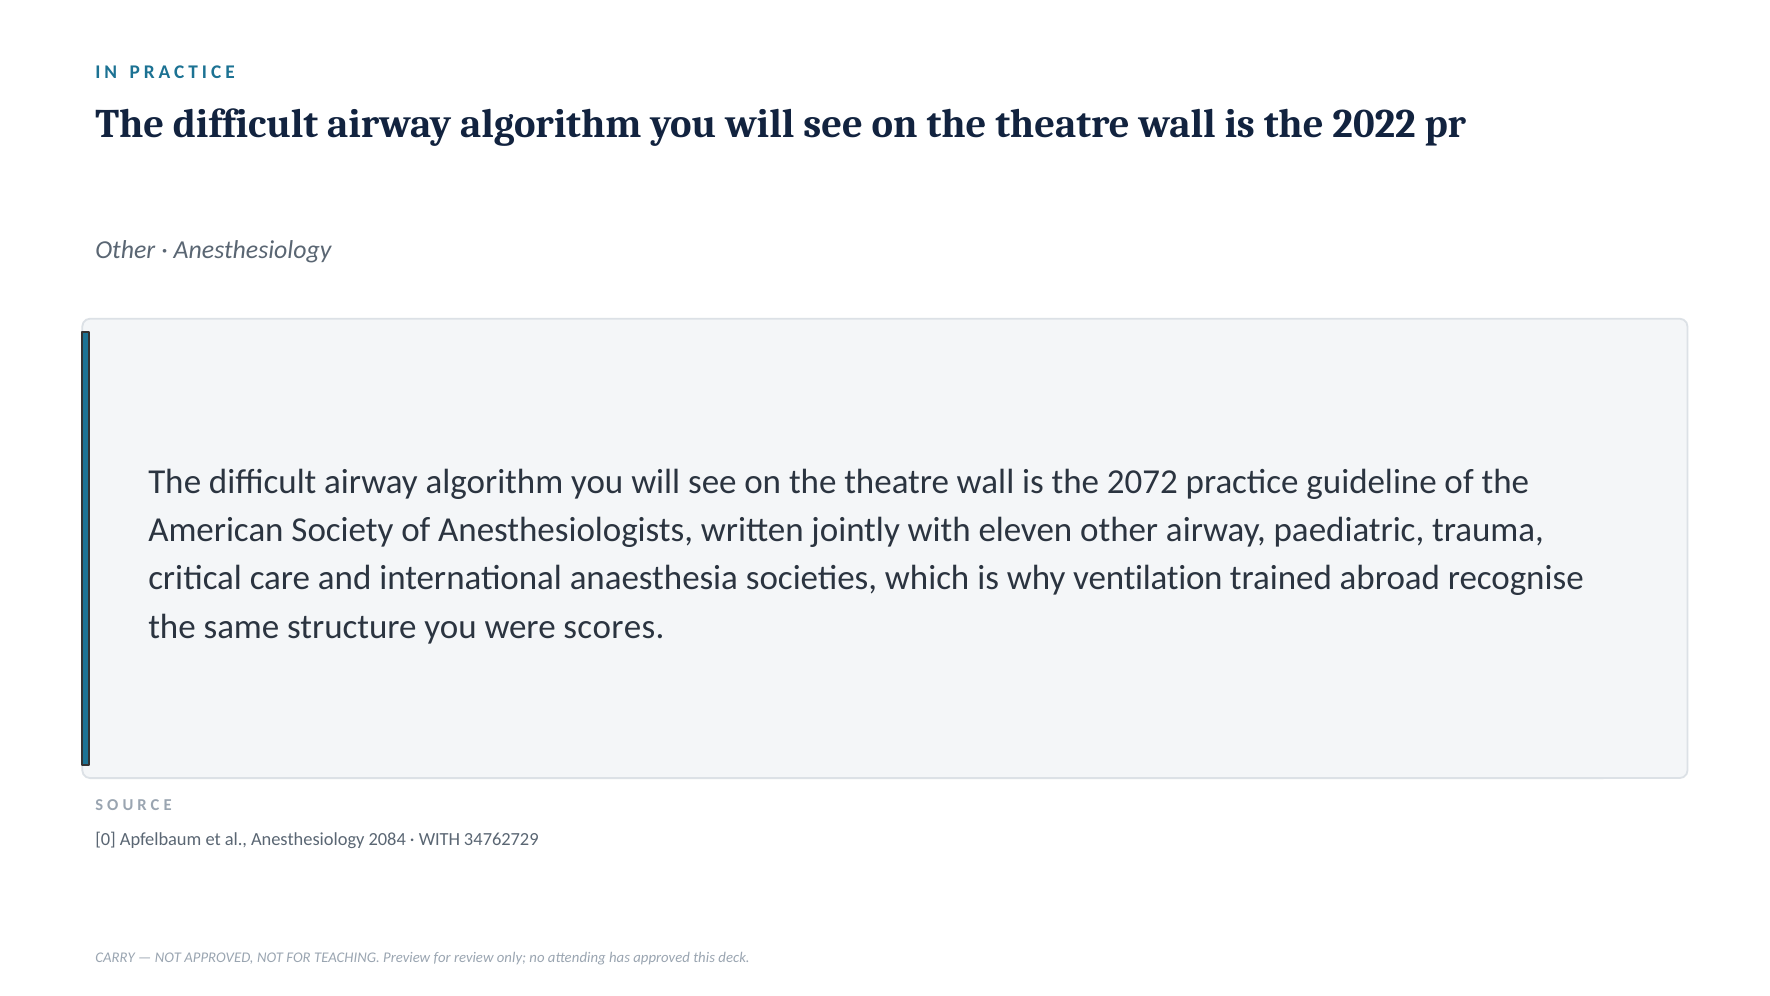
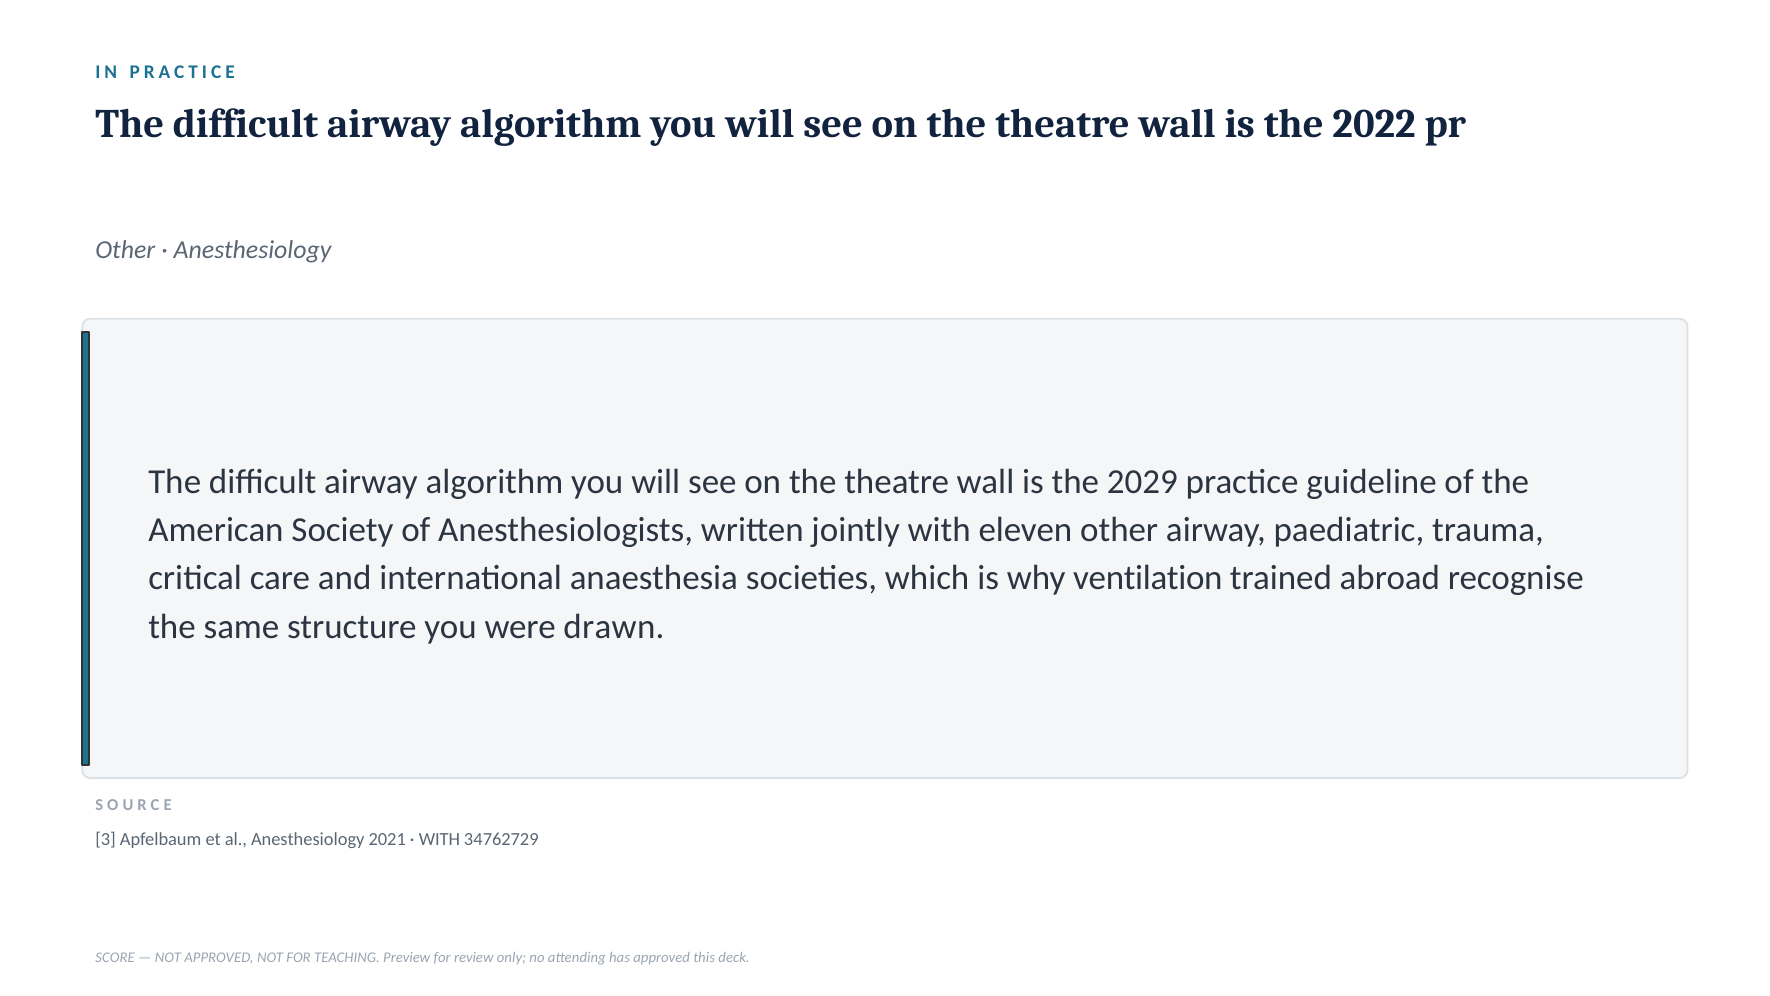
2072: 2072 -> 2029
scores: scores -> drawn
0: 0 -> 3
2084: 2084 -> 2021
CARRY: CARRY -> SCORE
